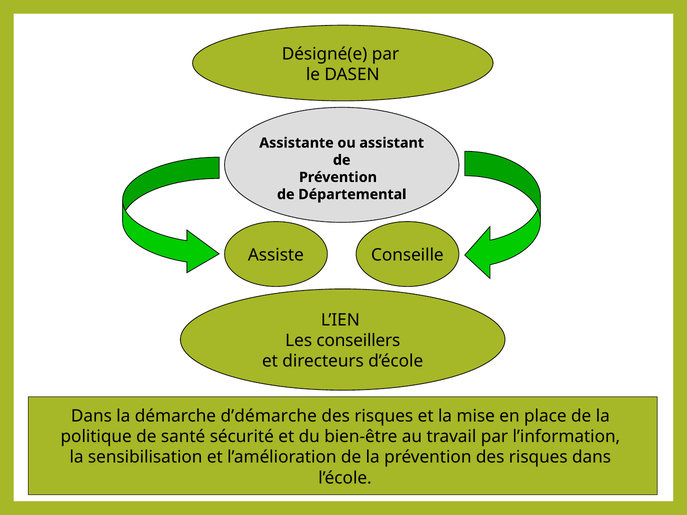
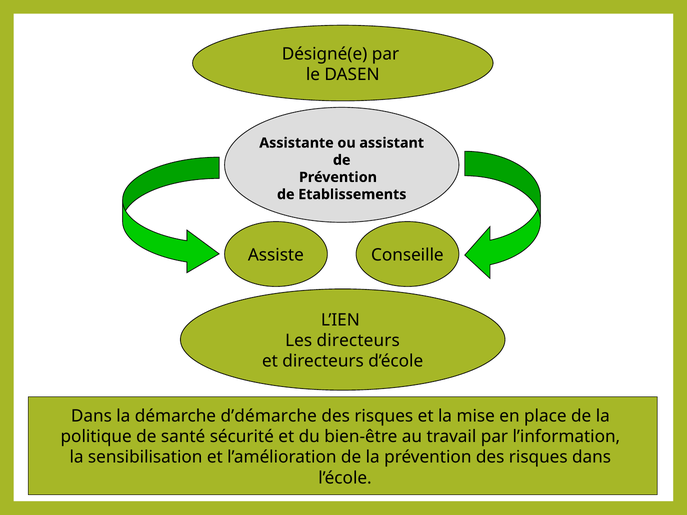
Départemental: Départemental -> Etablissements
Les conseillers: conseillers -> directeurs
